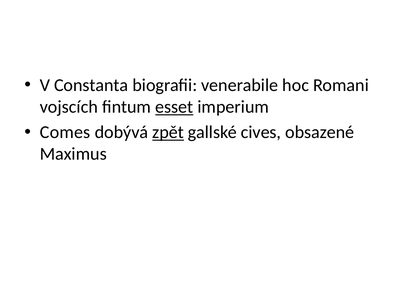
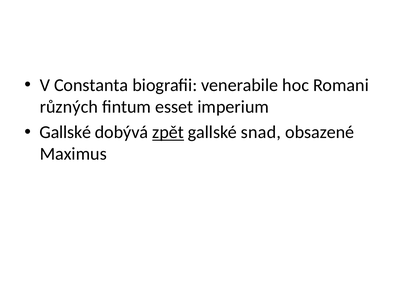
vojscích: vojscích -> různých
esset underline: present -> none
Comes at (65, 132): Comes -> Gallské
cives: cives -> snad
